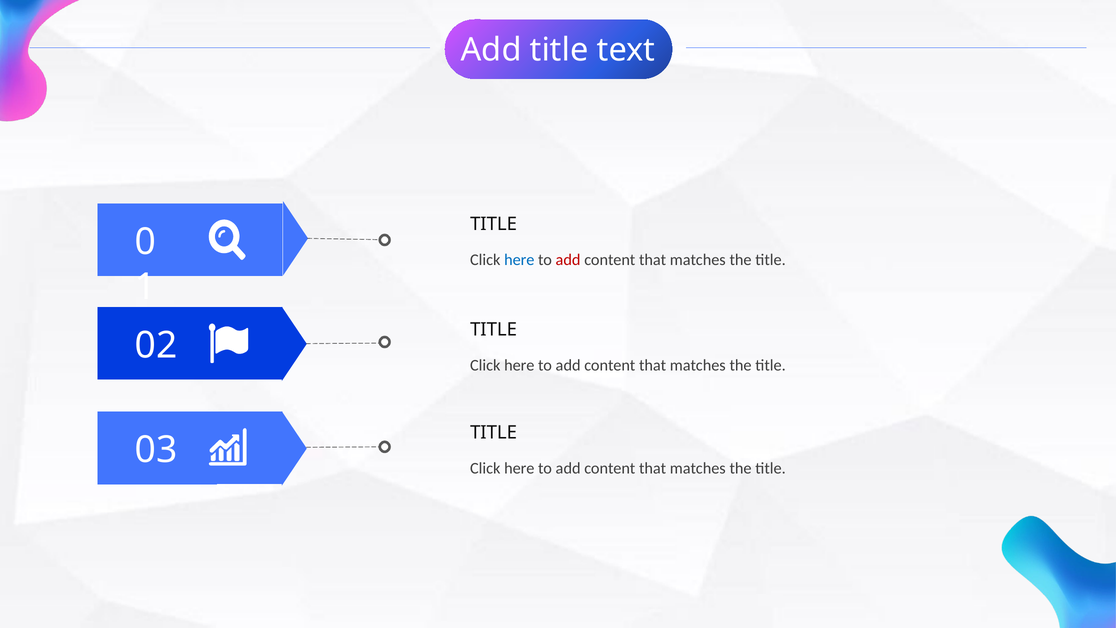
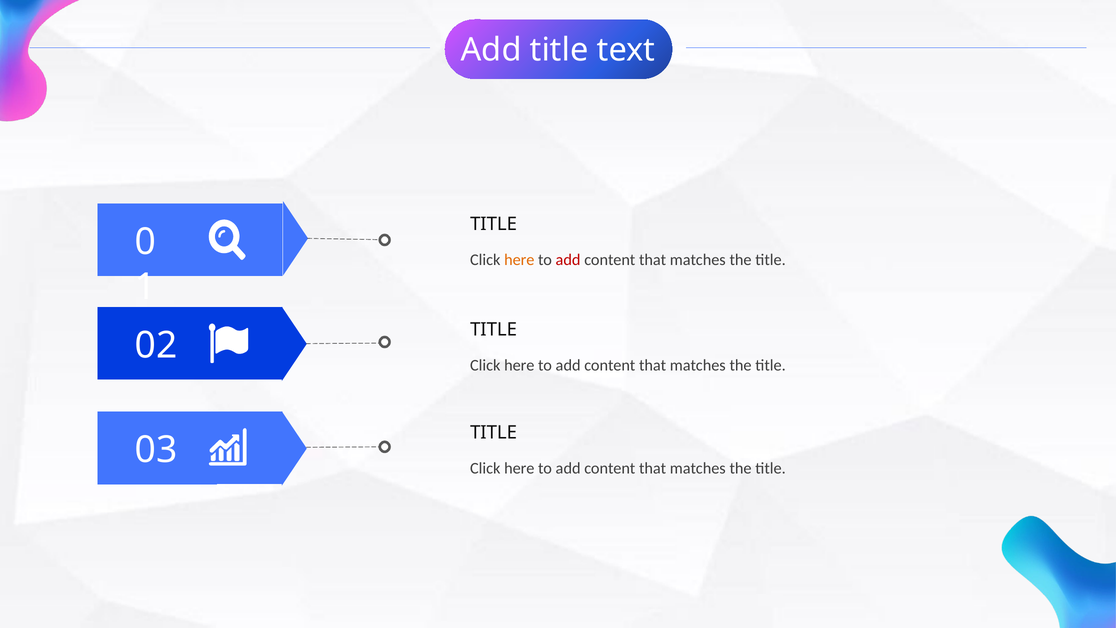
here at (519, 260) colour: blue -> orange
